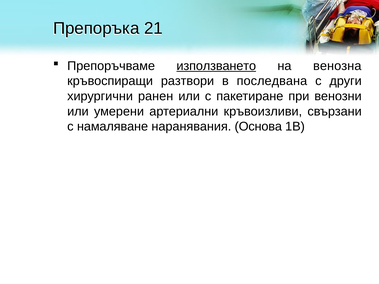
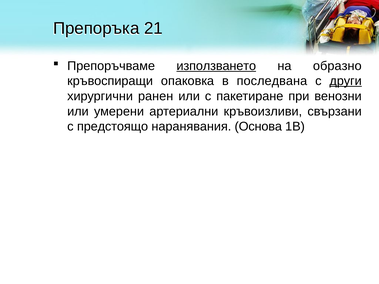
венозна: венозна -> образно
разтвори: разтвори -> опаковка
други underline: none -> present
намаляване: намаляване -> предстоящо
